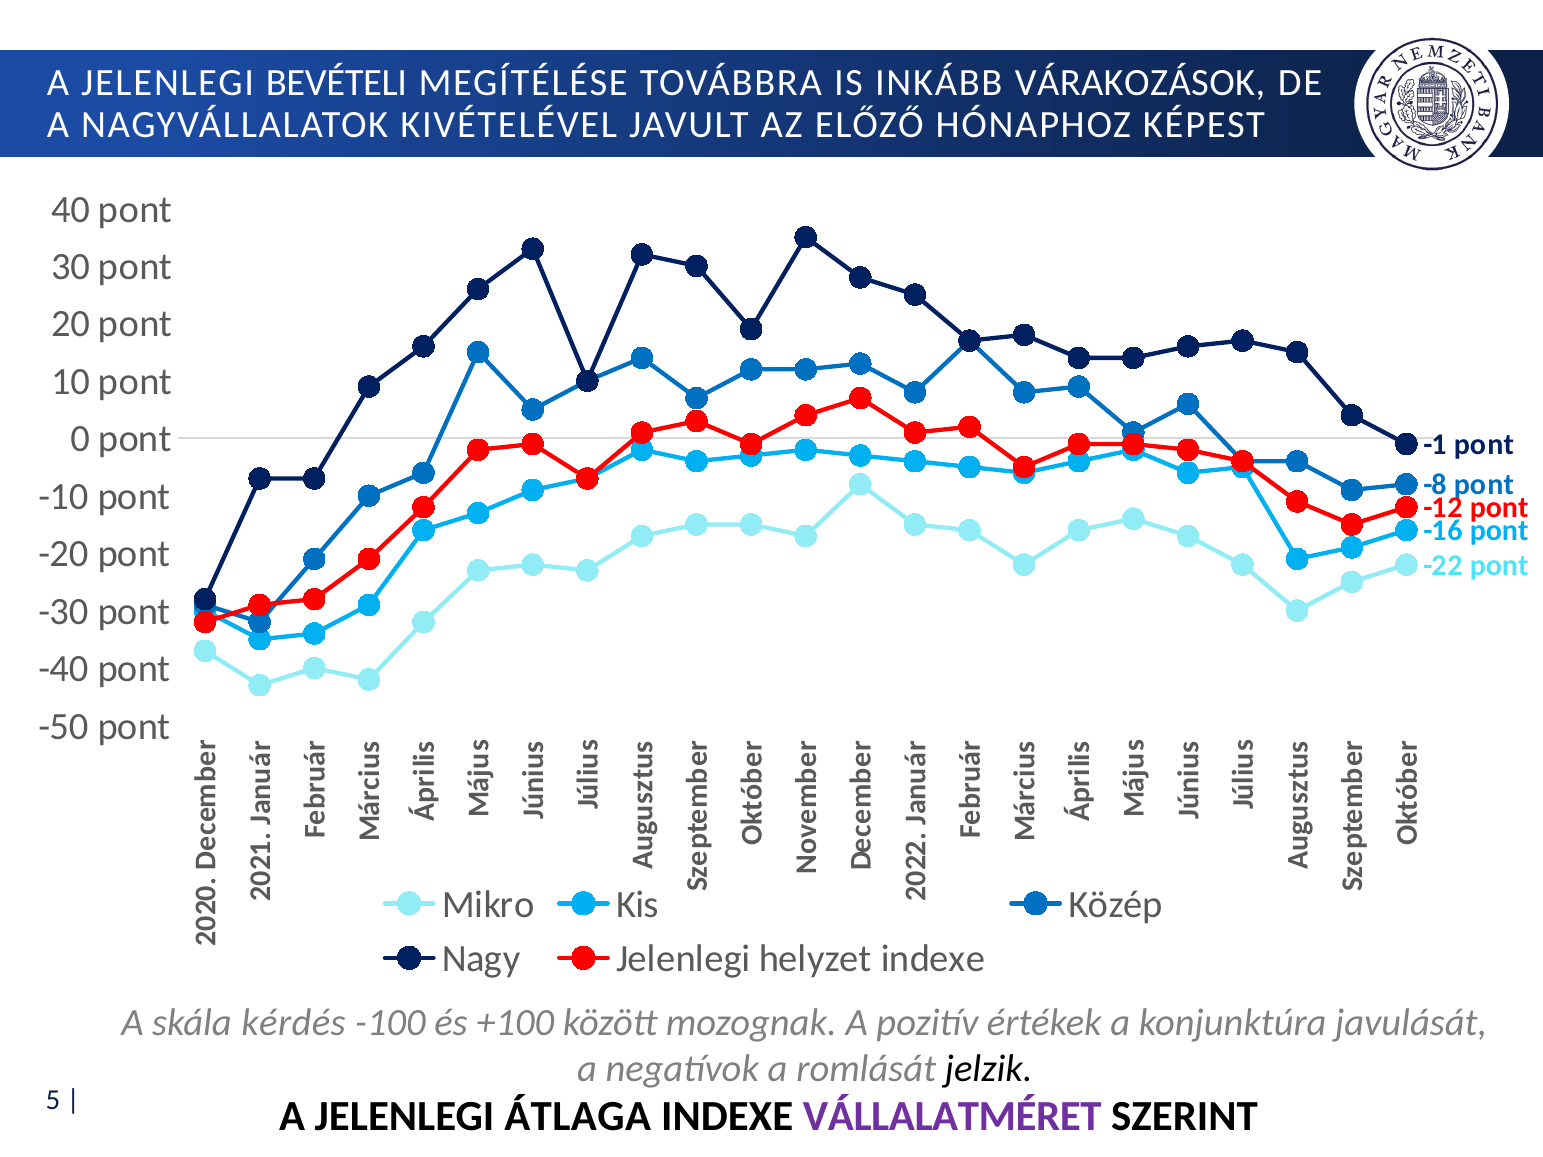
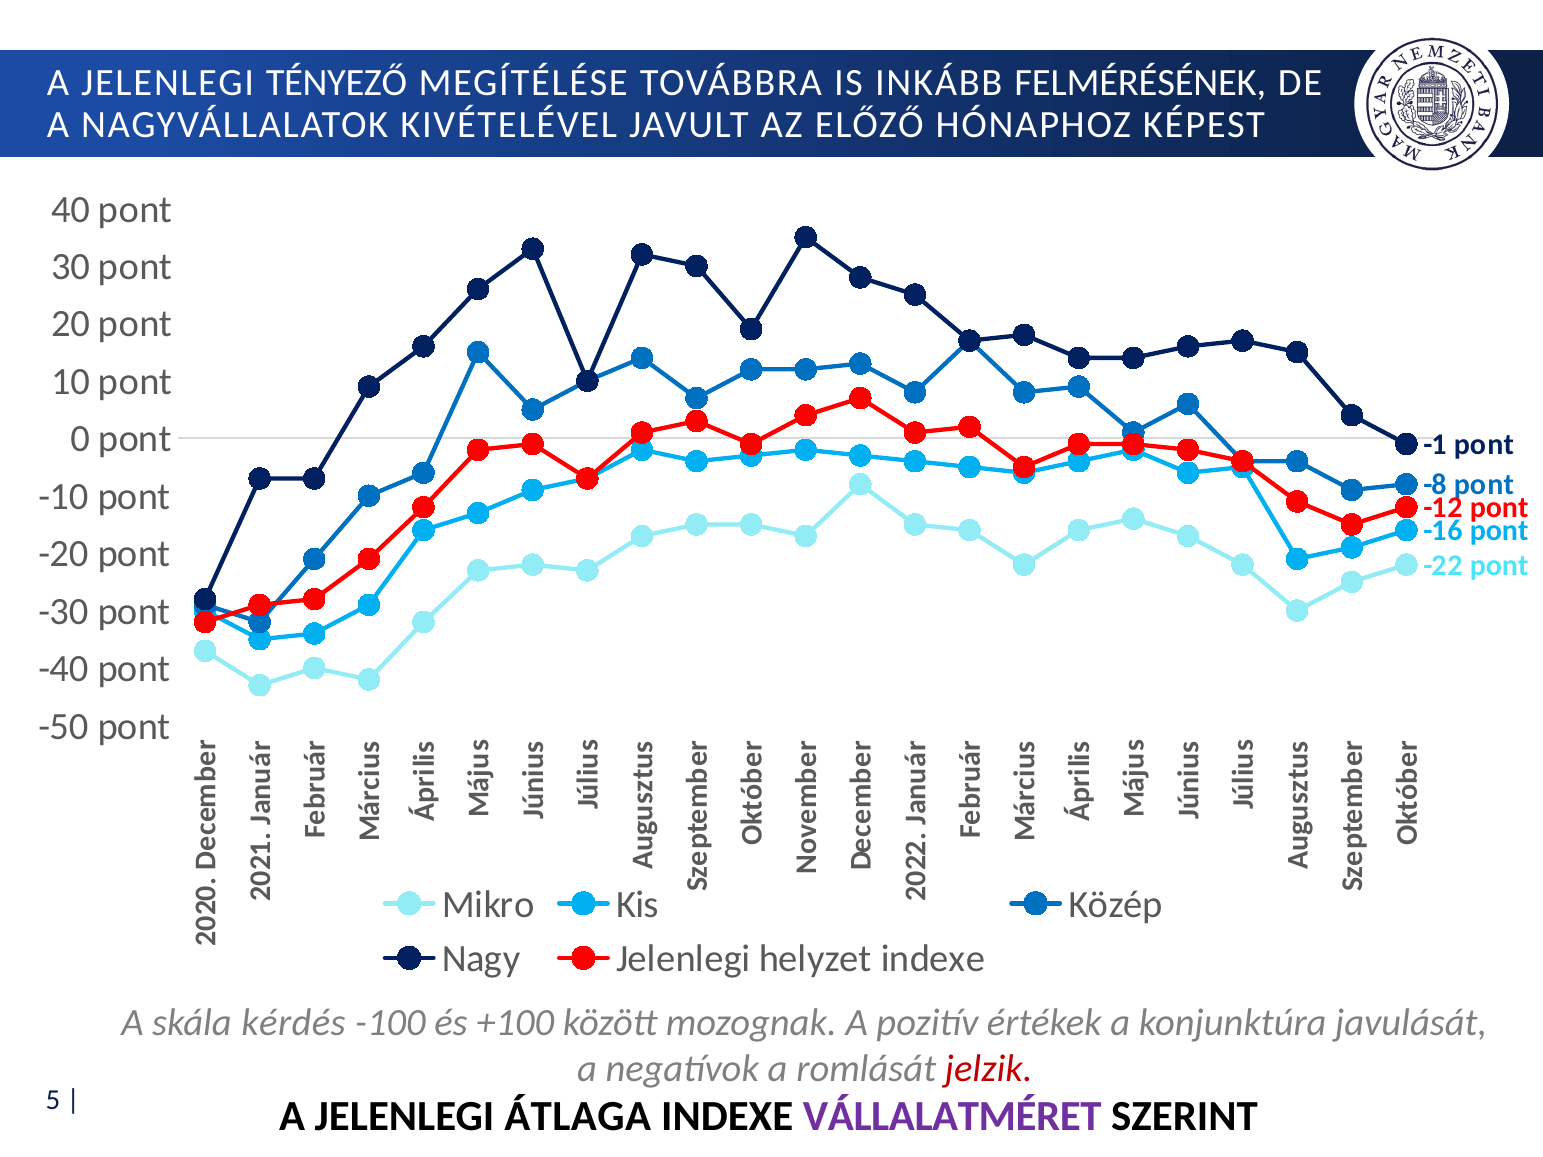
BEVÉTELI: BEVÉTELI -> TÉNYEZŐ
VÁRAKOZÁSOK: VÁRAKOZÁSOK -> FELMÉRÉSÉNEK
jelzik colour: black -> red
